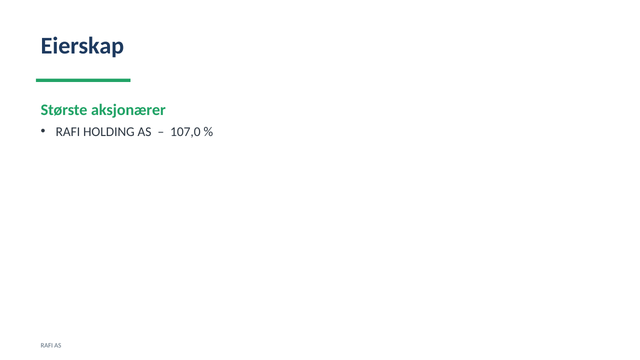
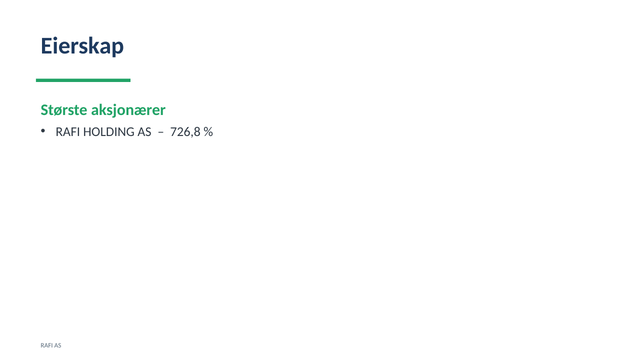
107,0: 107,0 -> 726,8
